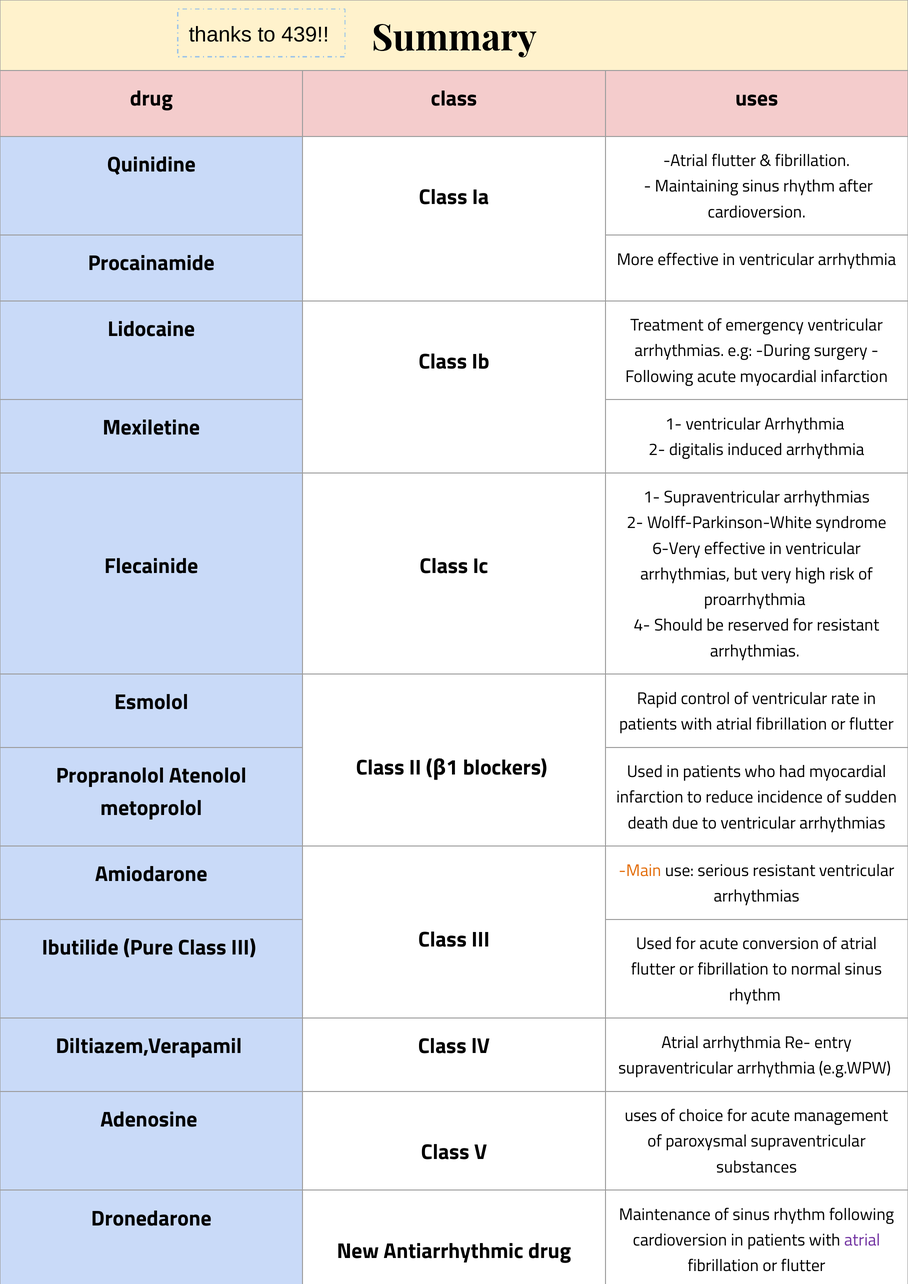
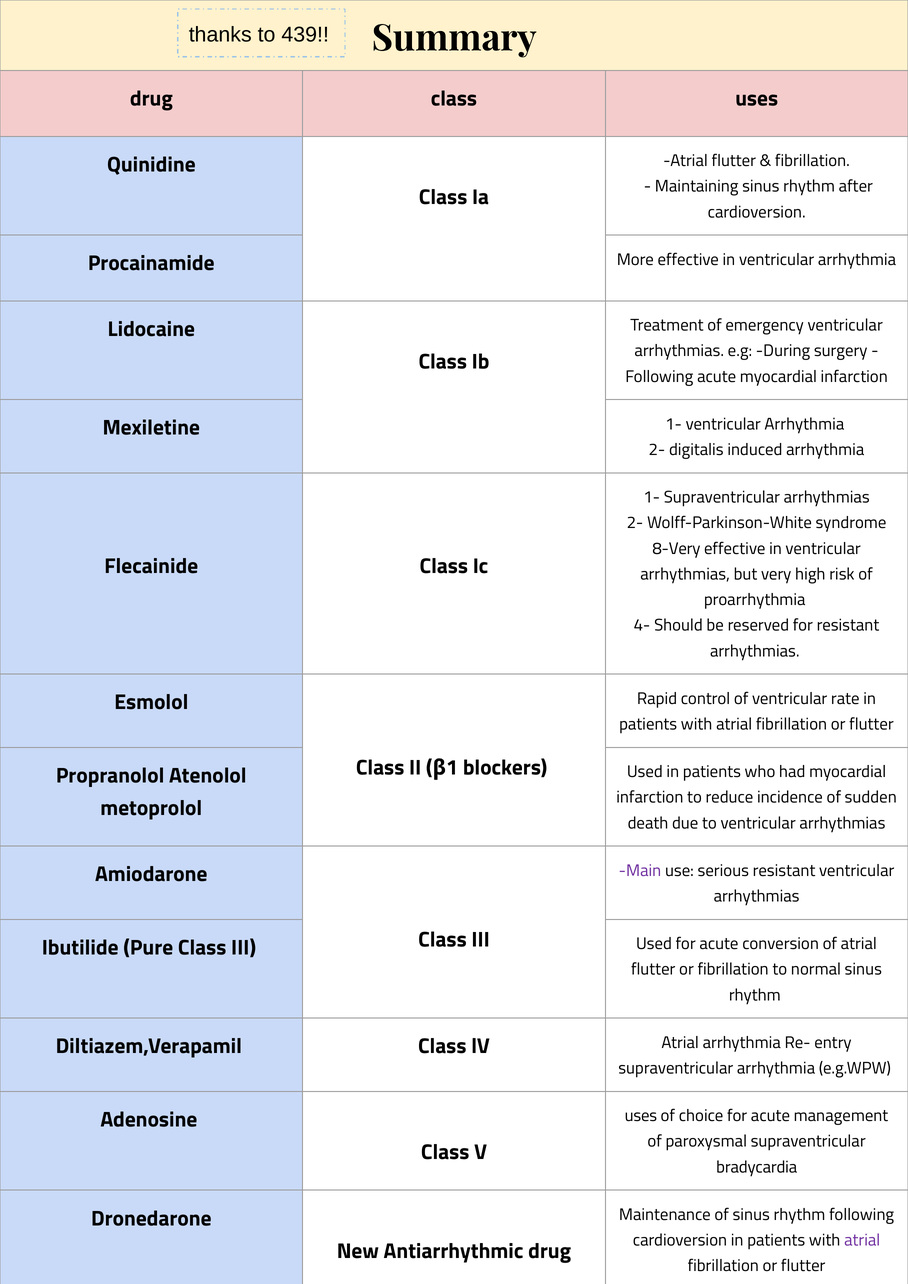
6-Very: 6-Very -> 8-Very
Main colour: orange -> purple
substances at (757, 1167): substances -> bradycardia
